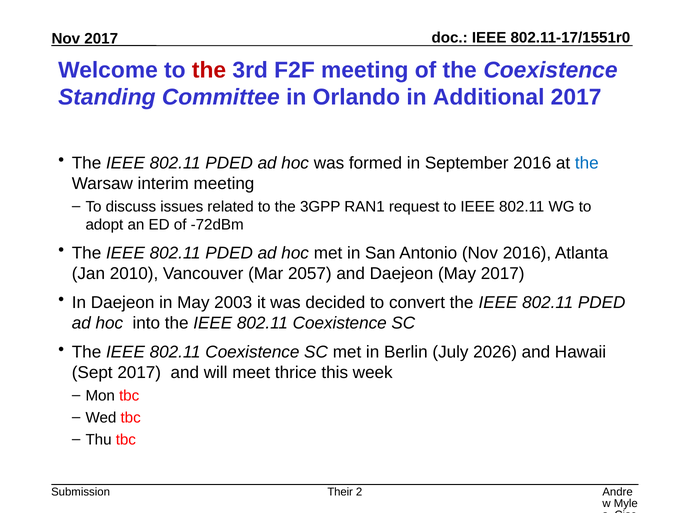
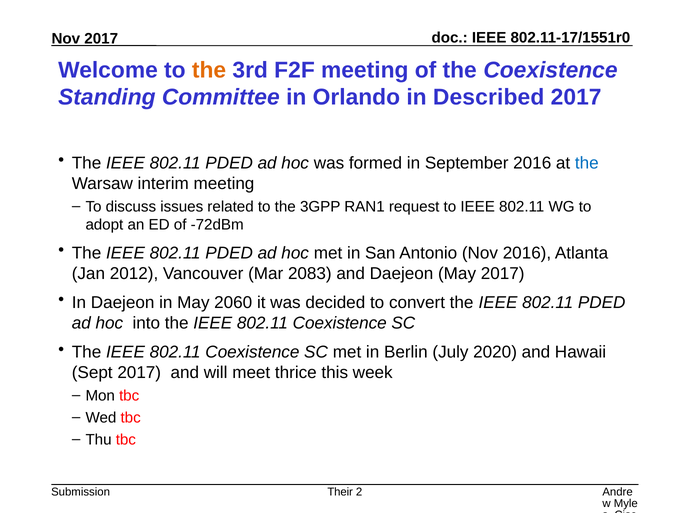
the at (209, 70) colour: red -> orange
Additional: Additional -> Described
2010: 2010 -> 2012
2057: 2057 -> 2083
2003: 2003 -> 2060
2026: 2026 -> 2020
